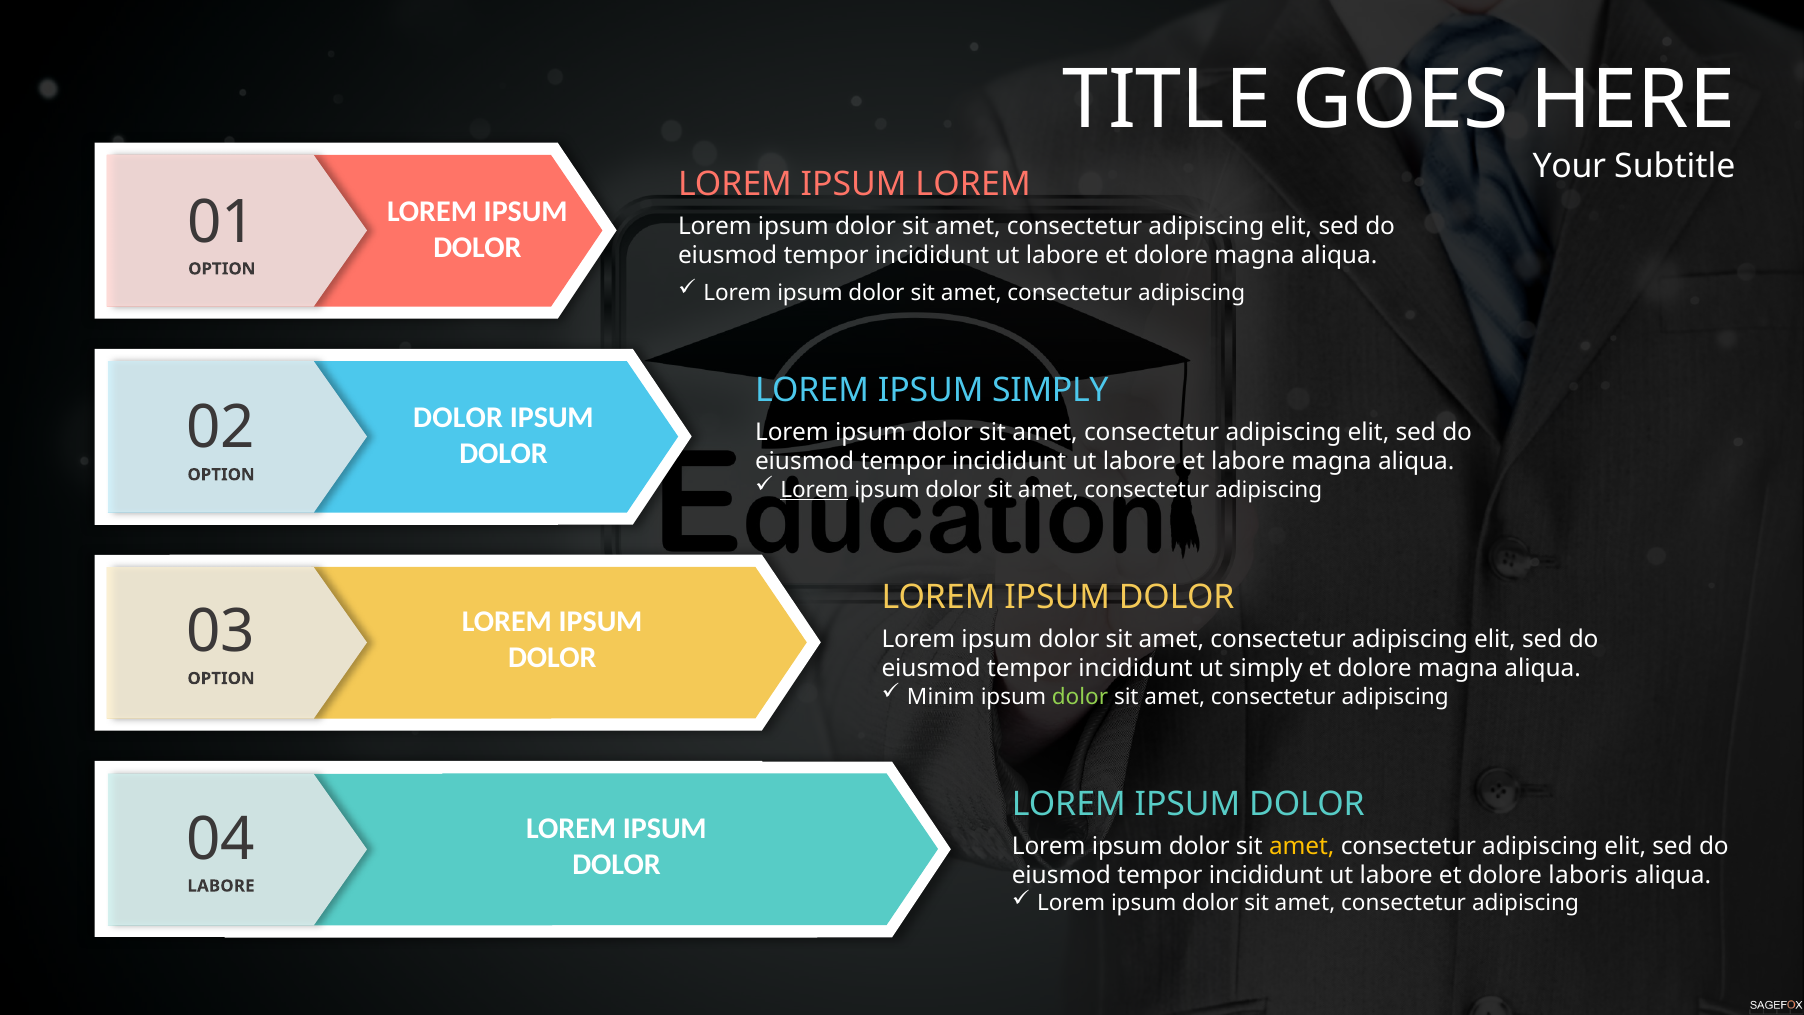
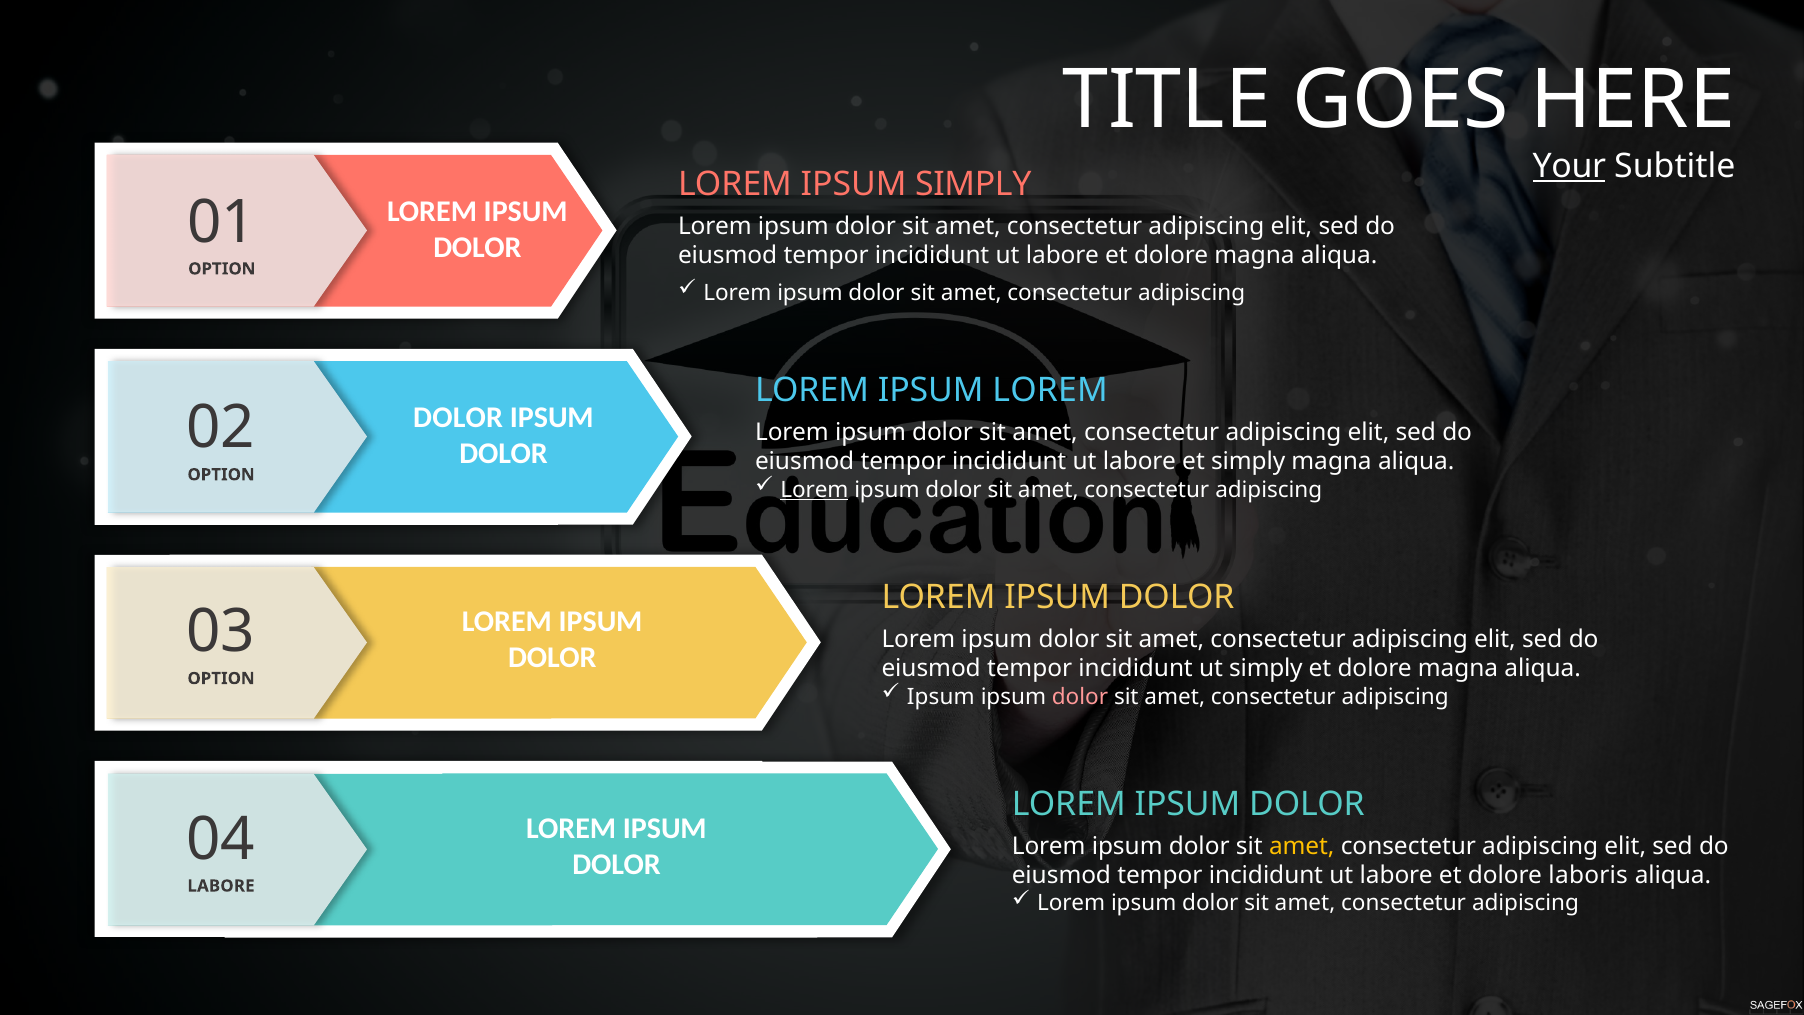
Your underline: none -> present
IPSUM LOREM: LOREM -> SIMPLY
IPSUM SIMPLY: SIMPLY -> LOREM
et labore: labore -> simply
Minim at (941, 697): Minim -> Ipsum
dolor at (1080, 697) colour: light green -> pink
